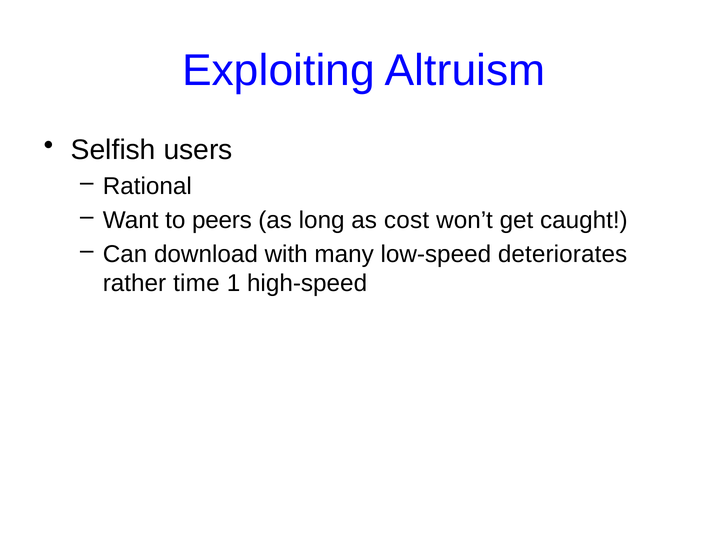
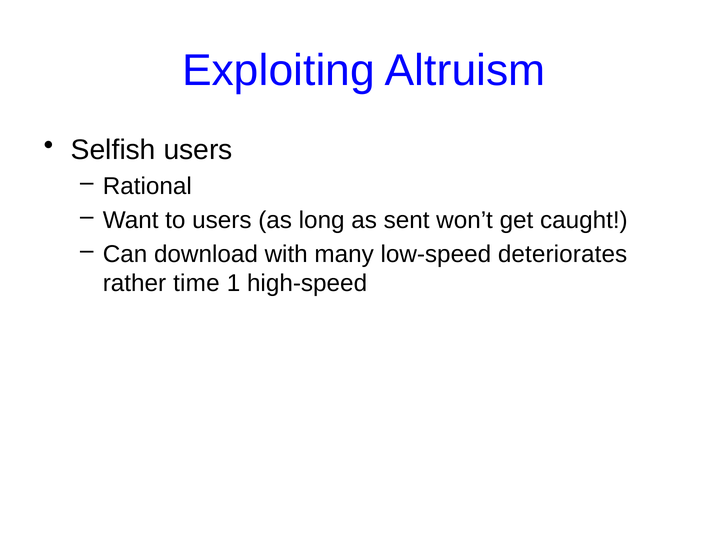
to peers: peers -> users
cost: cost -> sent
